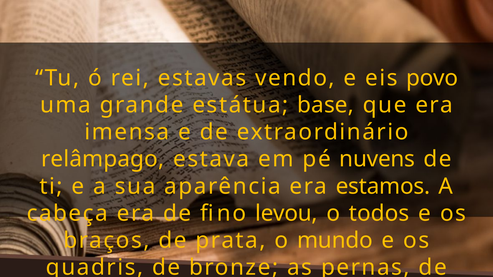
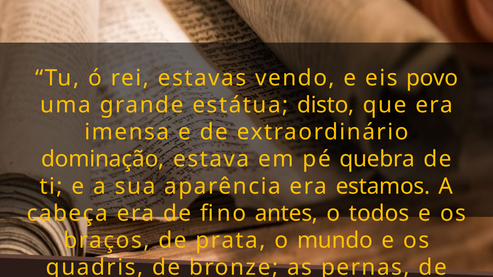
base: base -> disto
relâmpago: relâmpago -> dominação
nuvens: nuvens -> quebra
levou: levou -> antes
